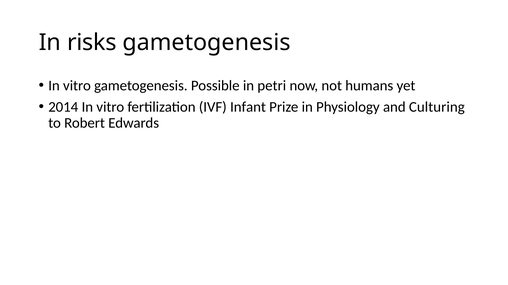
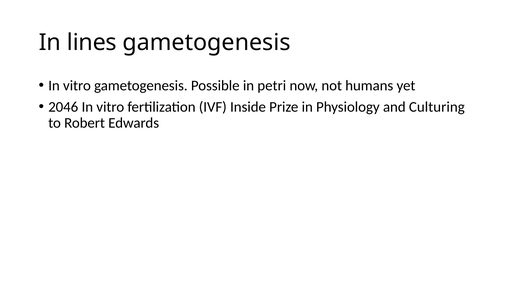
risks: risks -> lines
2014: 2014 -> 2046
Infant: Infant -> Inside
